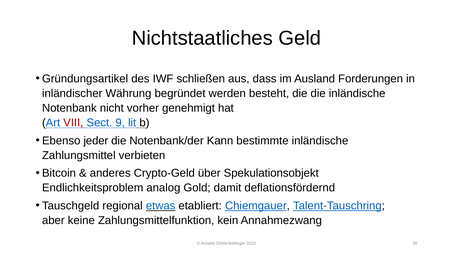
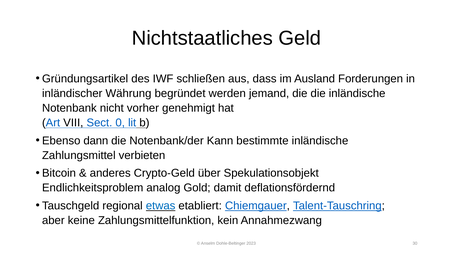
besteht: besteht -> jemand
VIII colour: red -> black
9: 9 -> 0
jeder: jeder -> dann
